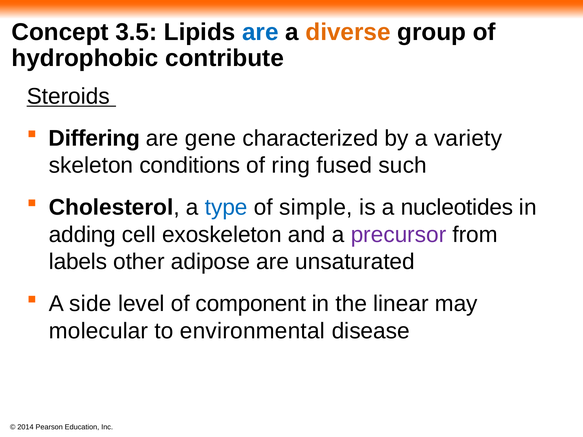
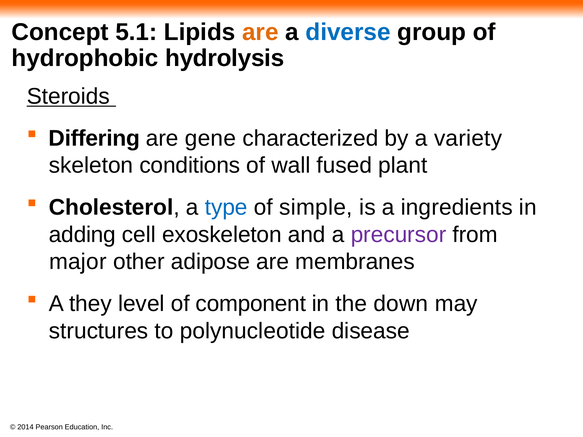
3.5: 3.5 -> 5.1
are at (260, 32) colour: blue -> orange
diverse colour: orange -> blue
contribute: contribute -> hydrolysis
ring: ring -> wall
such: such -> plant
nucleotides: nucleotides -> ingredients
labels: labels -> major
unsaturated: unsaturated -> membranes
side: side -> they
linear: linear -> down
molecular: molecular -> structures
environmental: environmental -> polynucleotide
